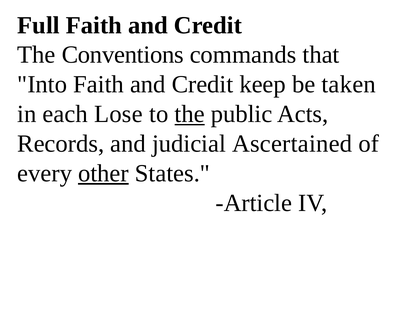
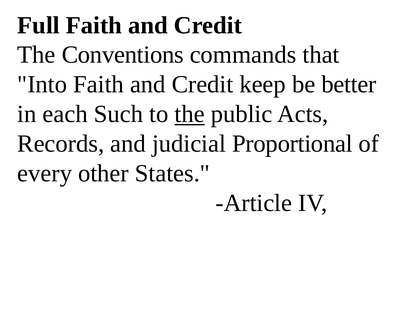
taken: taken -> better
Lose: Lose -> Such
Ascertained: Ascertained -> Proportional
other underline: present -> none
